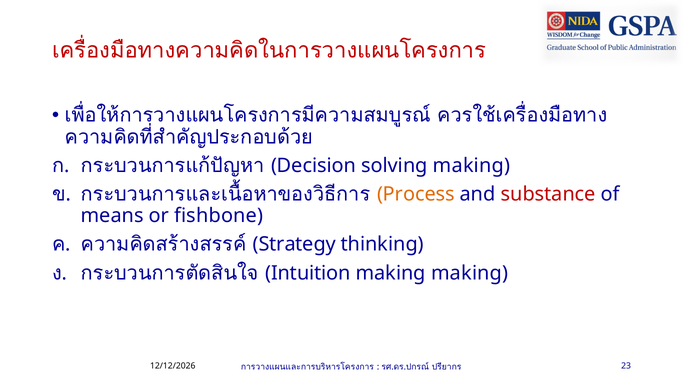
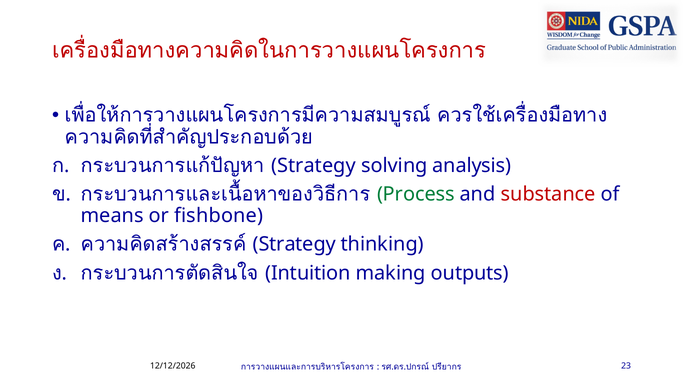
Decision at (314, 166): Decision -> Strategy
solving making: making -> analysis
Process colour: orange -> green
making making: making -> outputs
